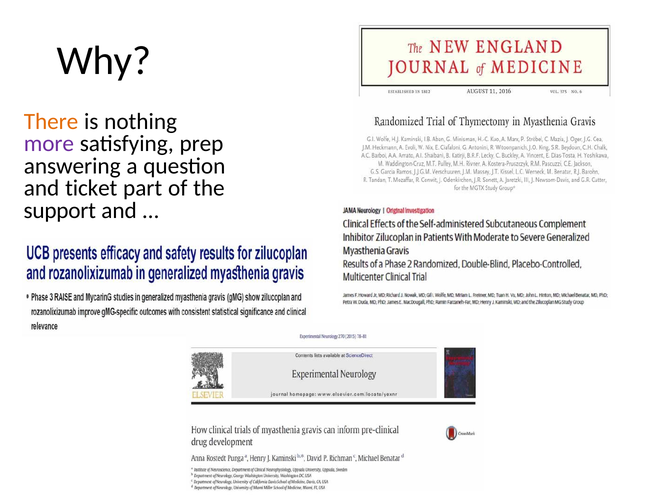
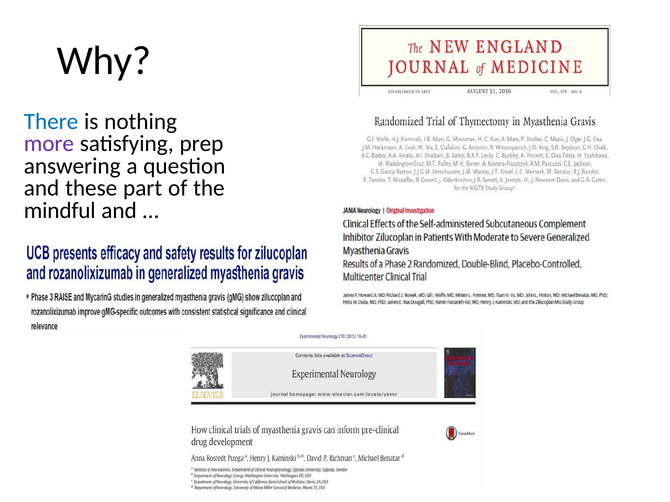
There colour: orange -> blue
ticket: ticket -> these
support: support -> mindful
